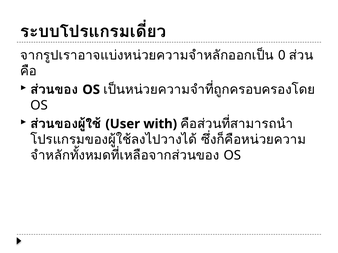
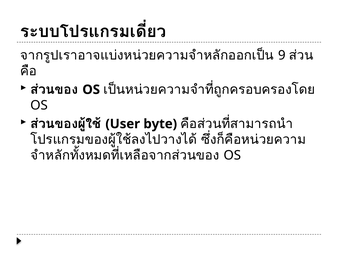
0: 0 -> 9
with: with -> byte
